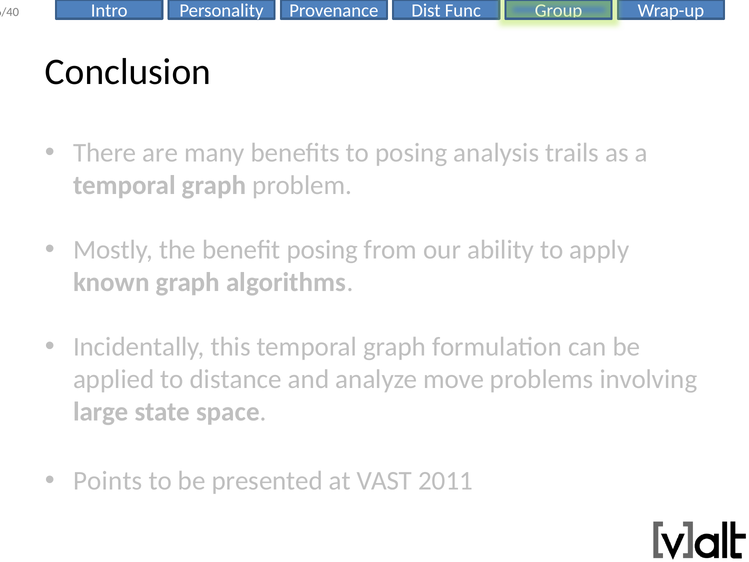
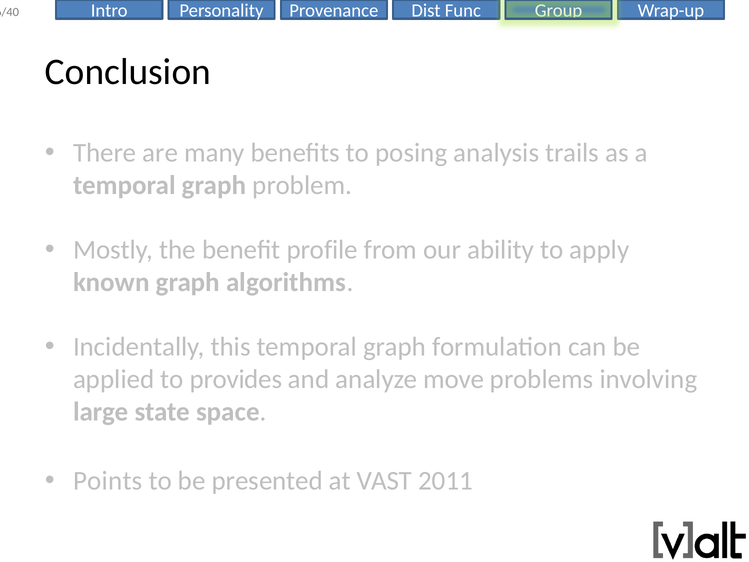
benefit posing: posing -> profile
distance: distance -> provides
